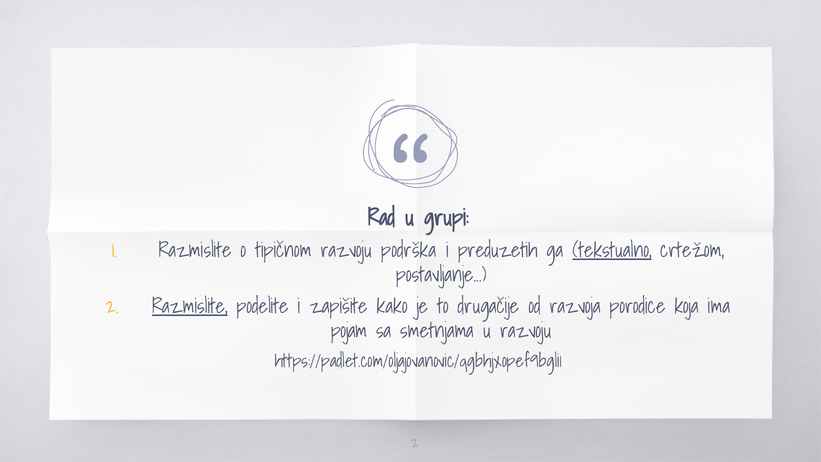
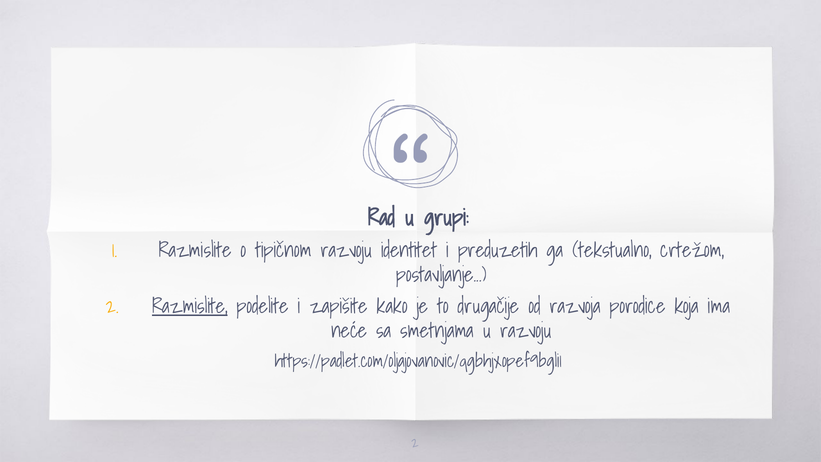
podrška: podrška -> identitet
tekstualno underline: present -> none
pojam: pojam -> neće
